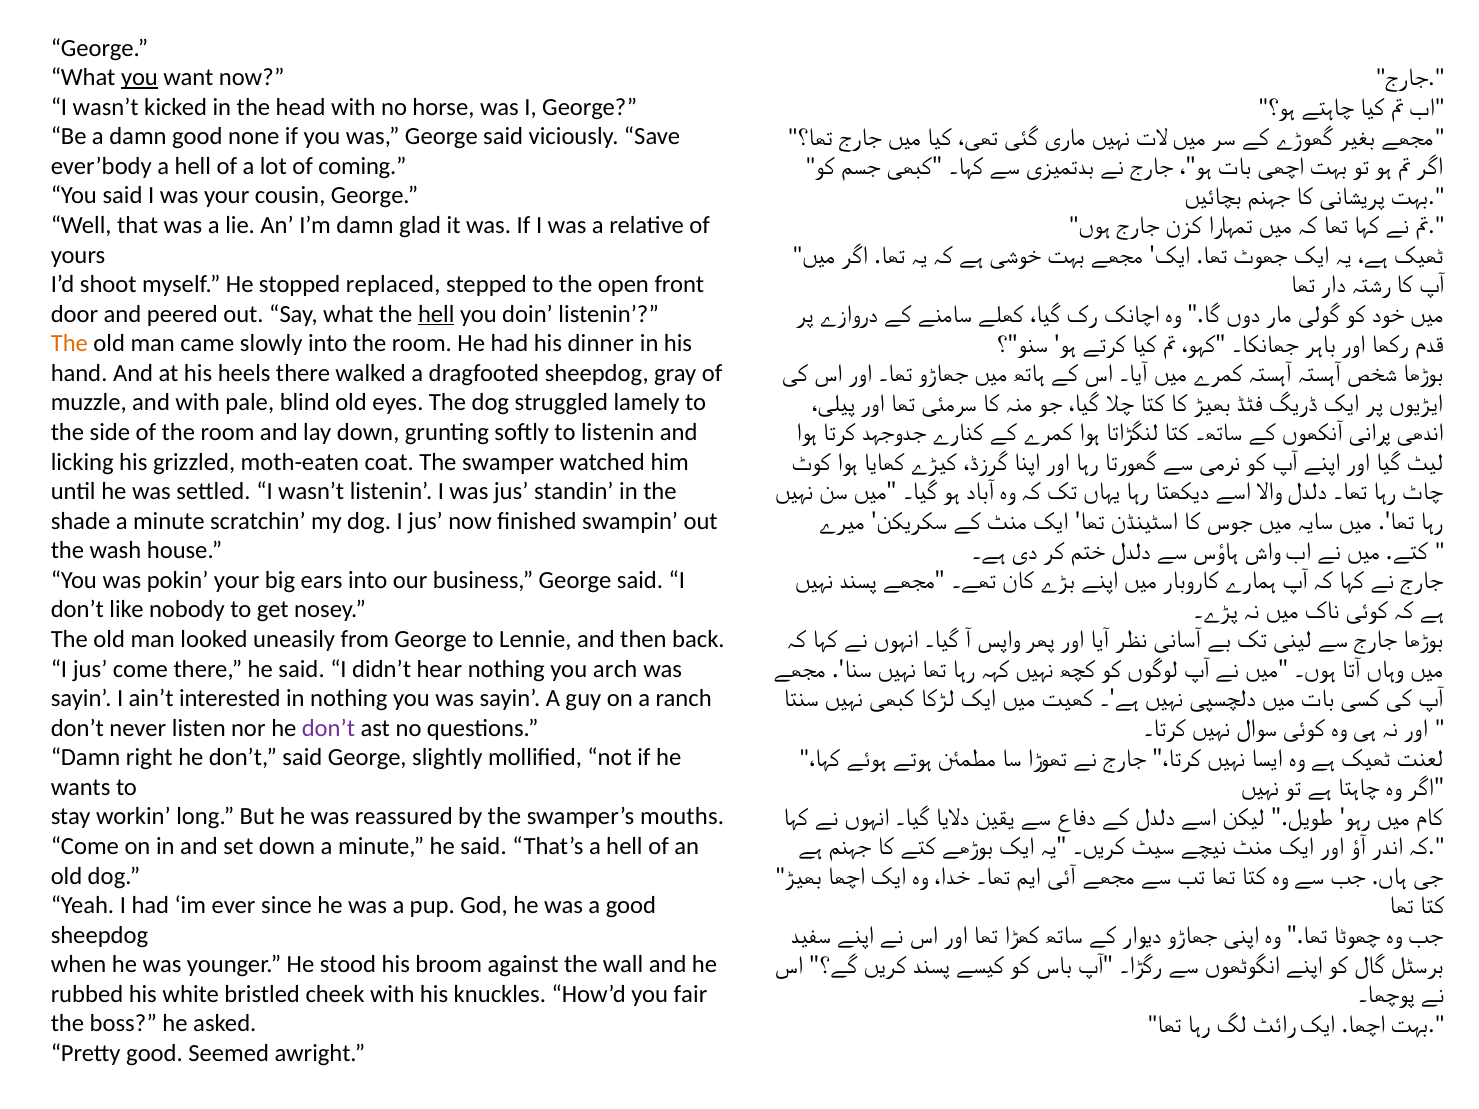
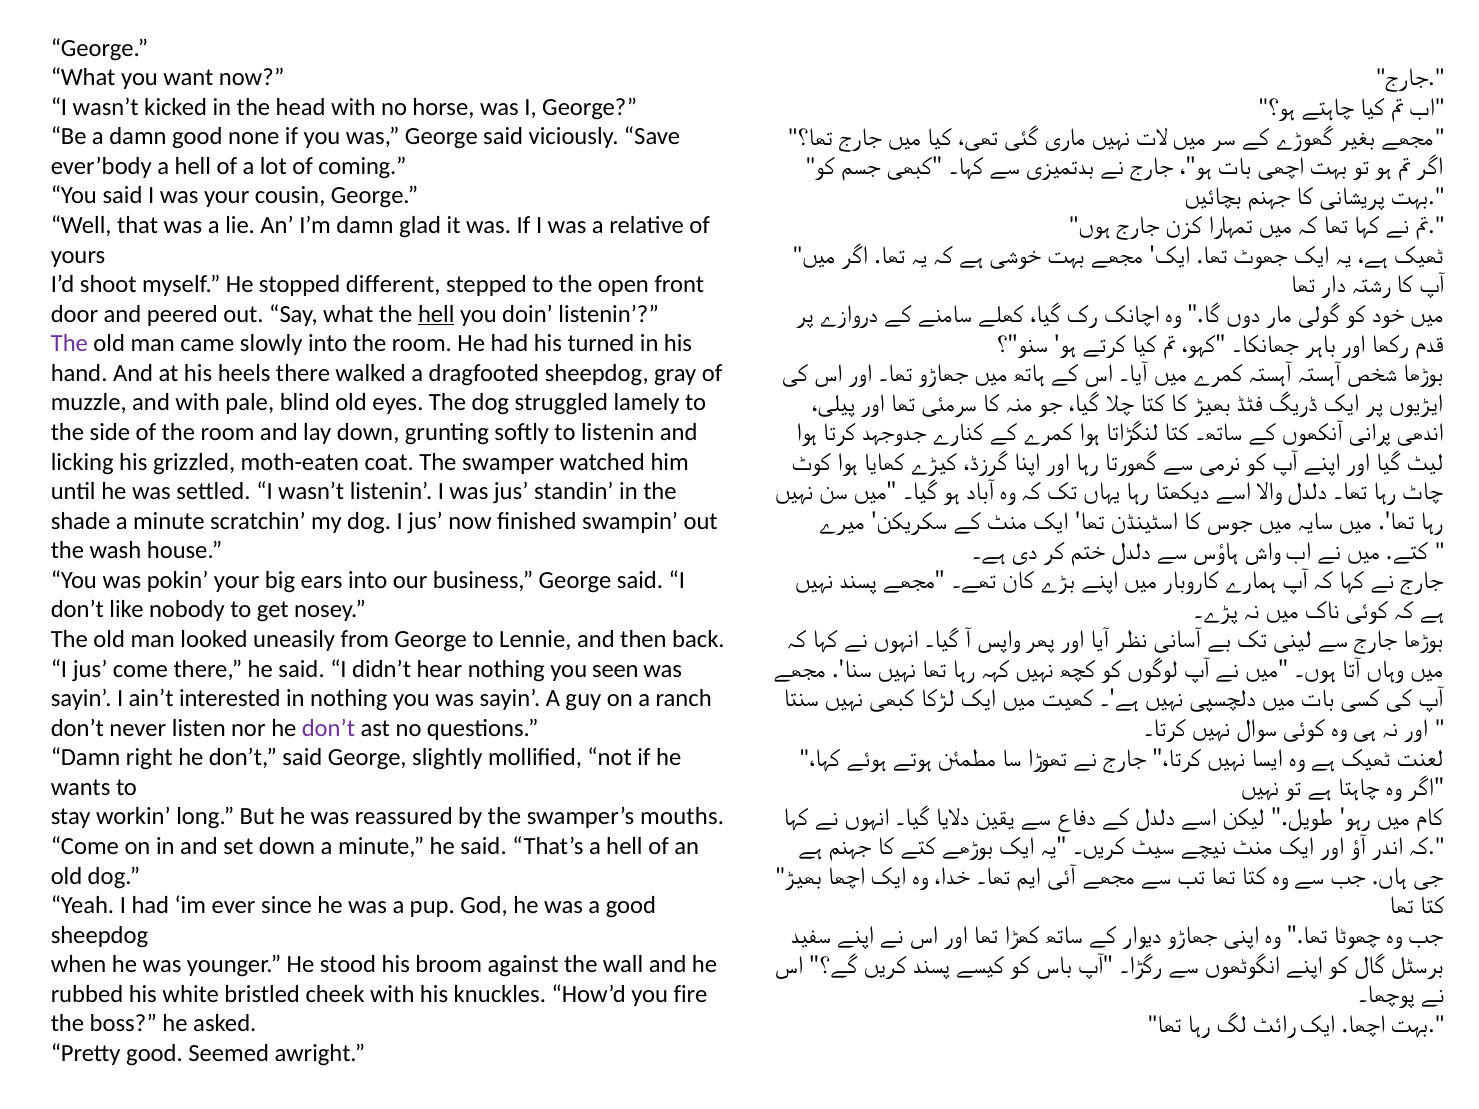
you at (139, 78) underline: present -> none
replaced: replaced -> different
The at (69, 344) colour: orange -> purple
dinner: dinner -> turned
arch: arch -> seen
fair: fair -> fire
